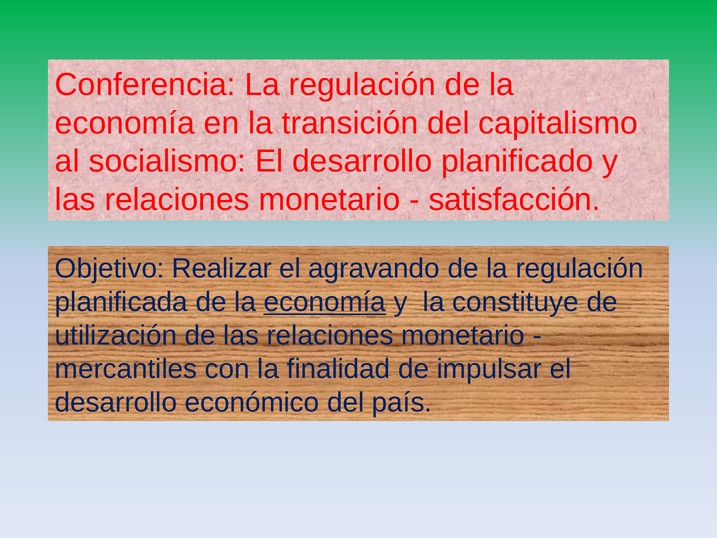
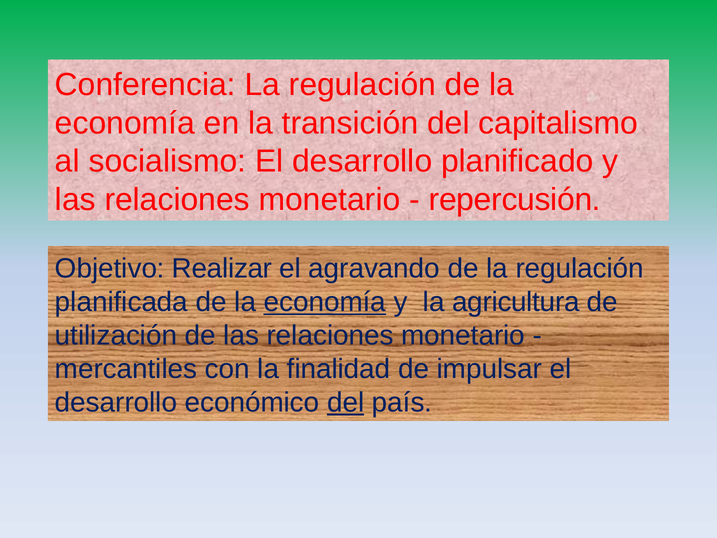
satisfacción: satisfacción -> repercusión
constituye: constituye -> agricultura
del at (346, 402) underline: none -> present
